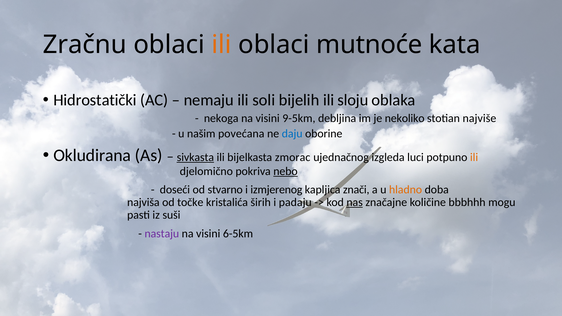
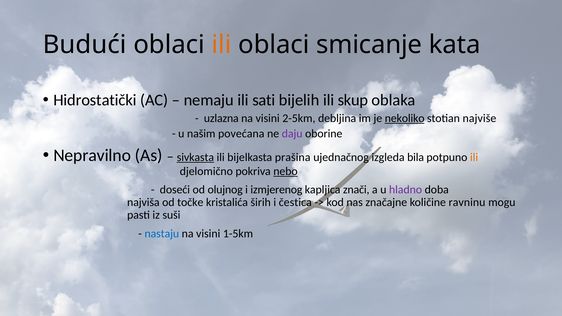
Zračnu: Zračnu -> Budući
mutnoće: mutnoće -> smicanje
soli: soli -> sati
sloju: sloju -> skup
nekoga: nekoga -> uzlazna
9-5km: 9-5km -> 2-5km
nekoliko underline: none -> present
daju colour: blue -> purple
Okludirana: Okludirana -> Nepravilno
zmorac: zmorac -> prašina
luci: luci -> bila
stvarno: stvarno -> olujnog
hladno colour: orange -> purple
padaju: padaju -> čestica
nas underline: present -> none
bbbhhh: bbbhhh -> ravninu
nastaju colour: purple -> blue
6-5km: 6-5km -> 1-5km
